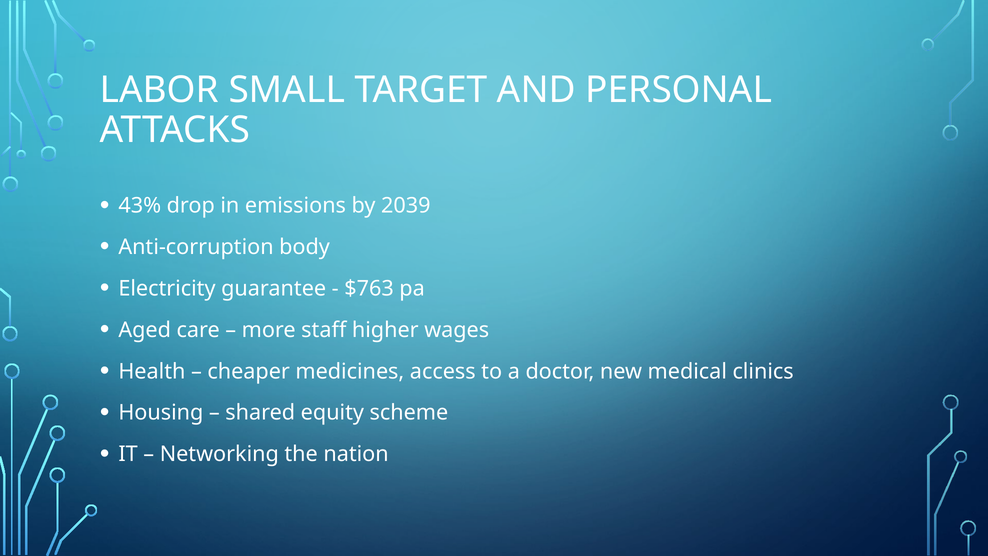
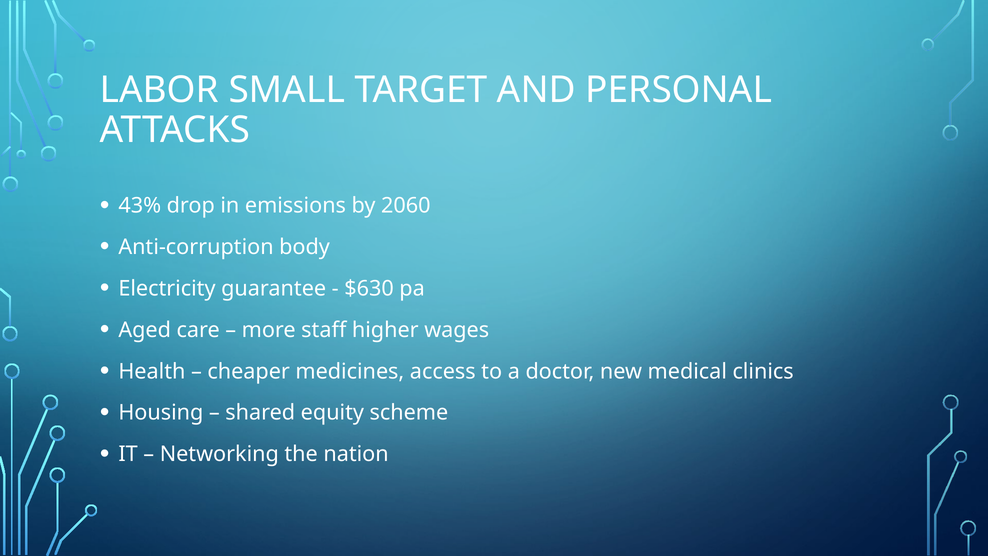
2039: 2039 -> 2060
$763: $763 -> $630
